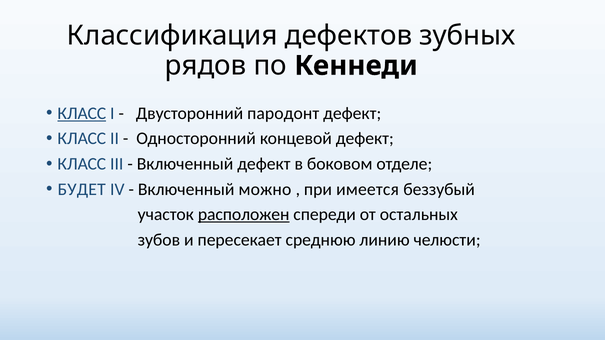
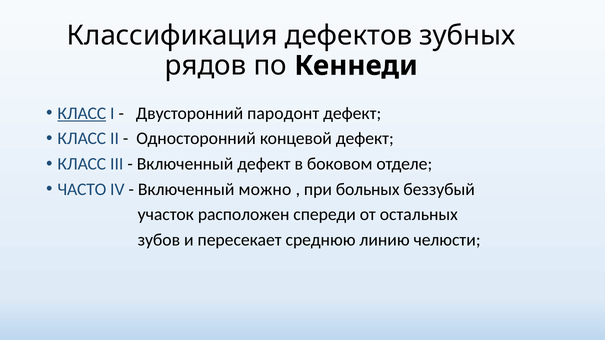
БУДЕТ: БУДЕТ -> ЧАСТО
имеется: имеется -> больных
расположен underline: present -> none
